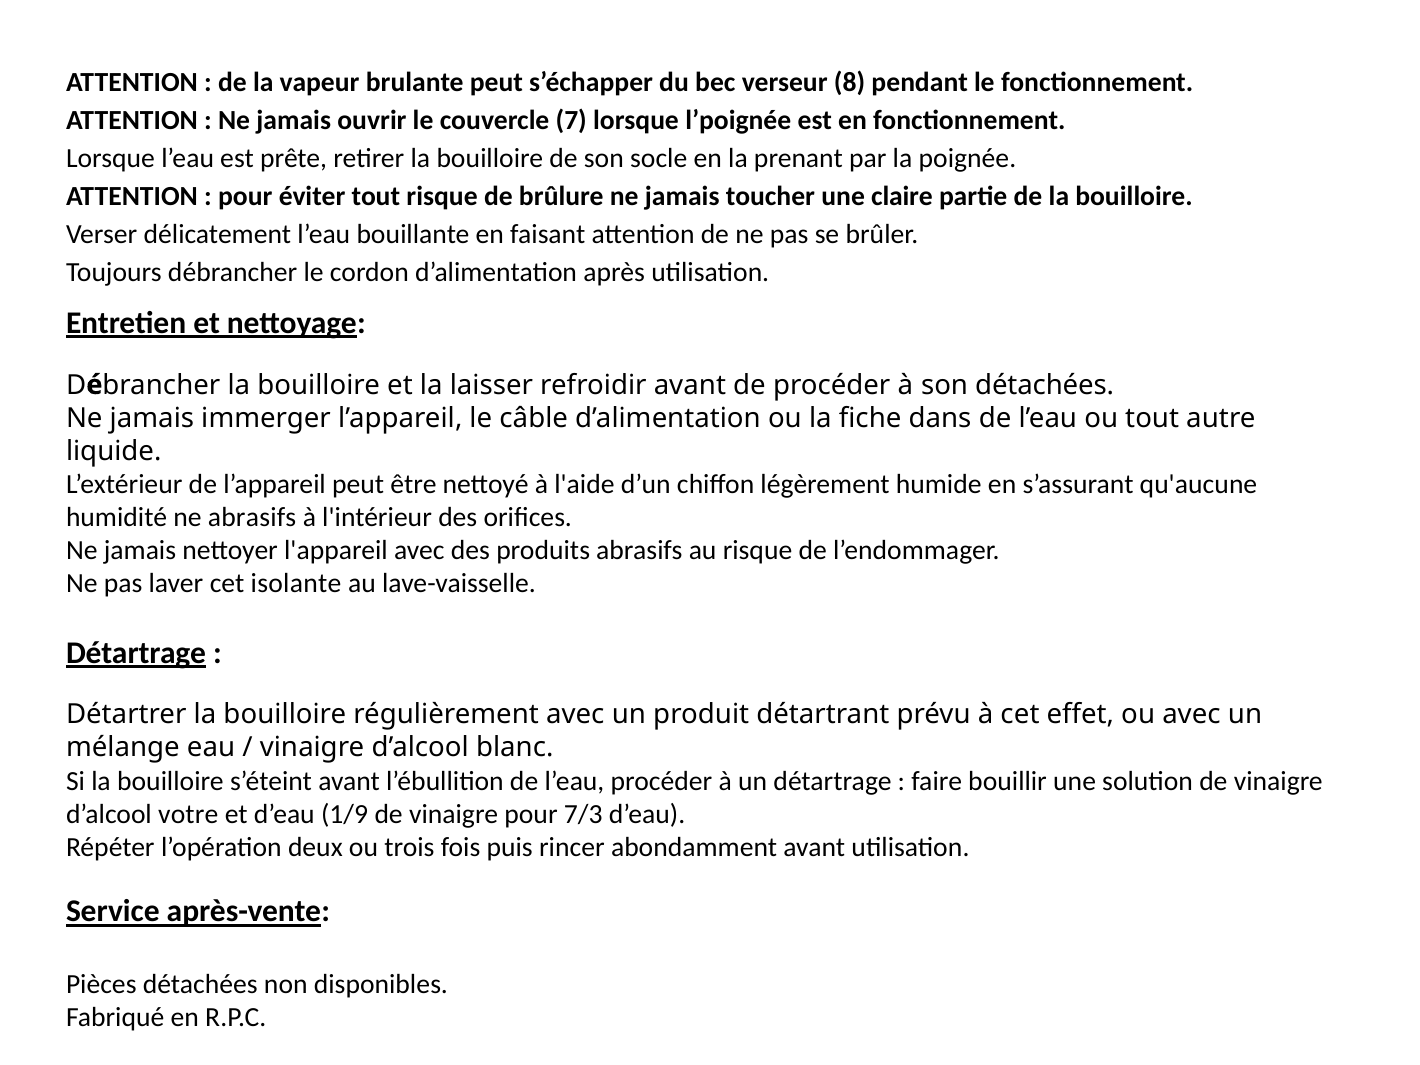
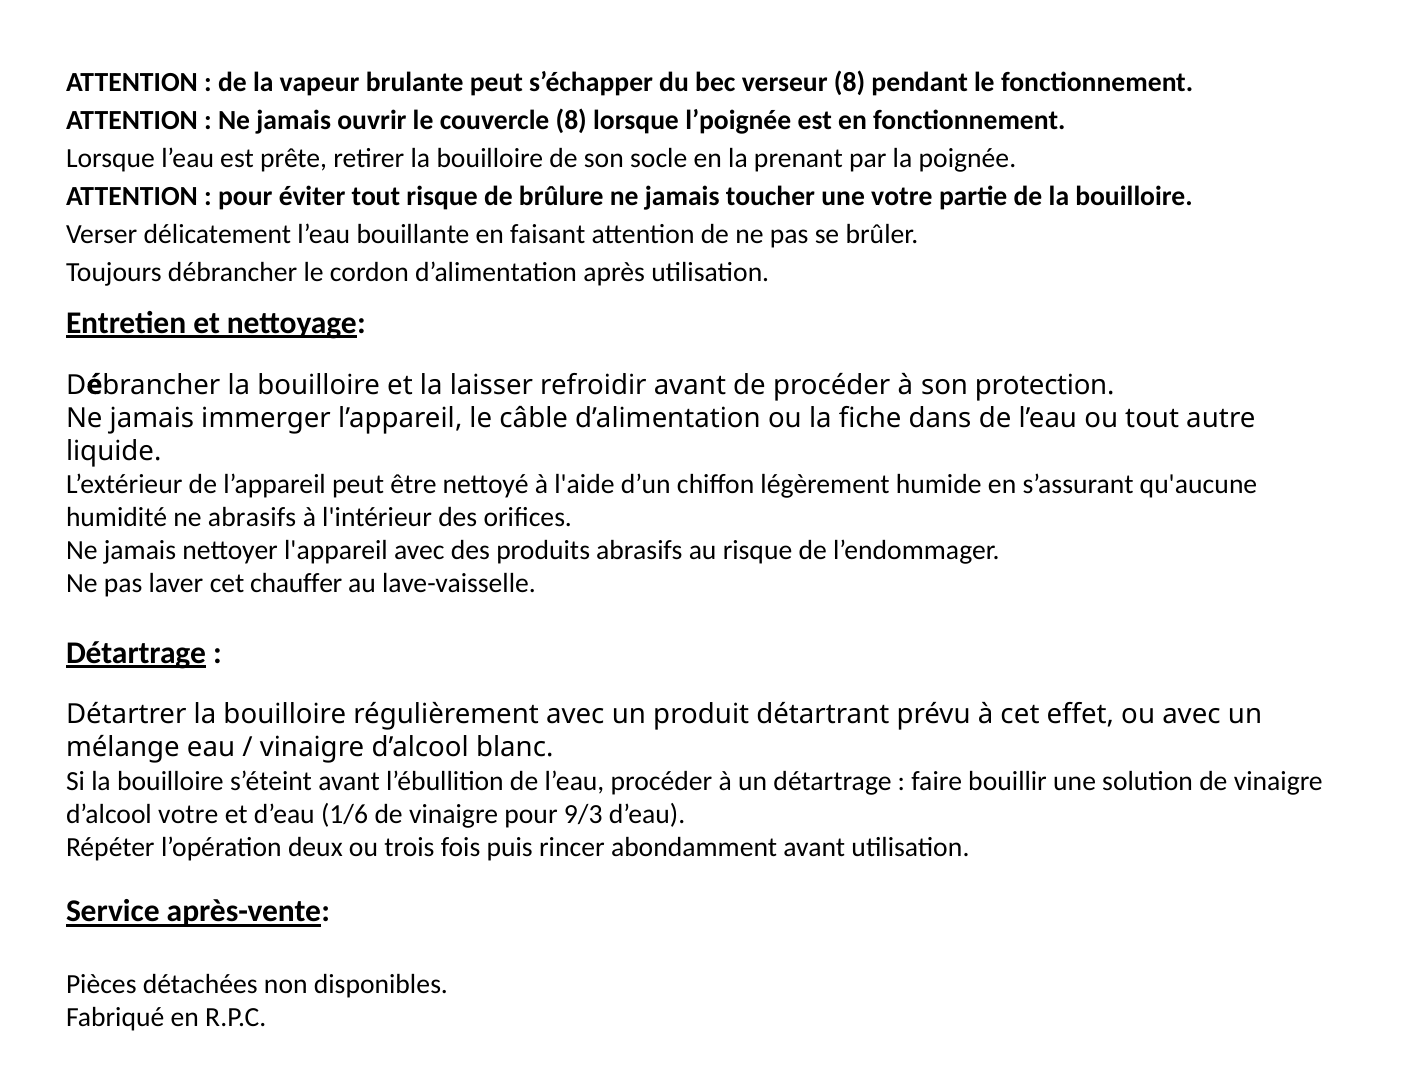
couvercle 7: 7 -> 8
une claire: claire -> votre
son détachées: détachées -> protection
isolante: isolante -> chauffer
1/9: 1/9 -> 1/6
7/3: 7/3 -> 9/3
